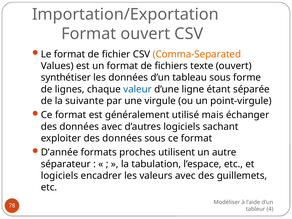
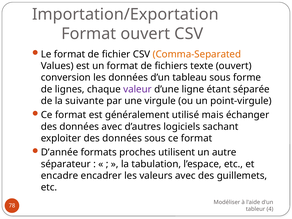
synthétiser: synthétiser -> conversion
valeur colour: blue -> purple
logiciels at (60, 176): logiciels -> encadre
